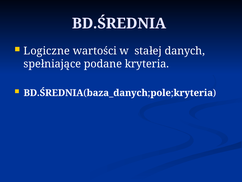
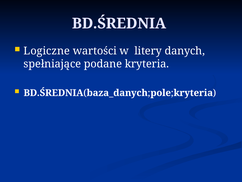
stałej: stałej -> litery
